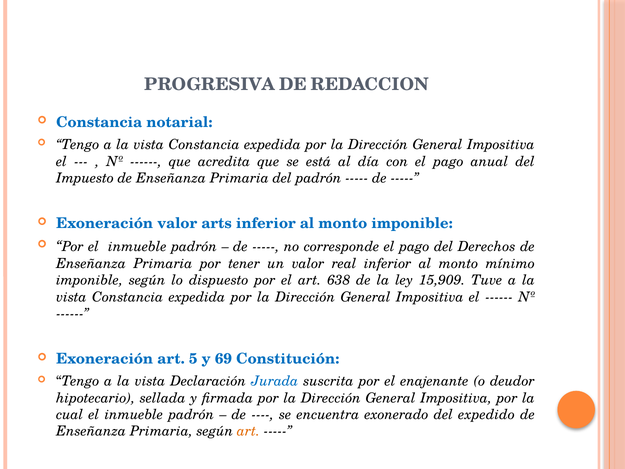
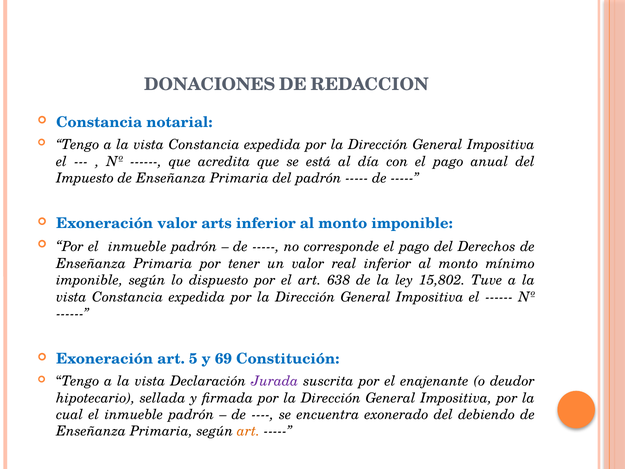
PROGRESIVA: PROGRESIVA -> DONACIONES
15,909: 15,909 -> 15,802
Jurada colour: blue -> purple
expedido: expedido -> debiendo
